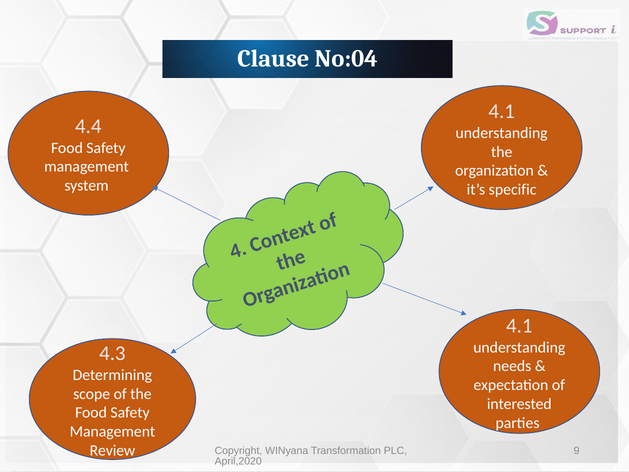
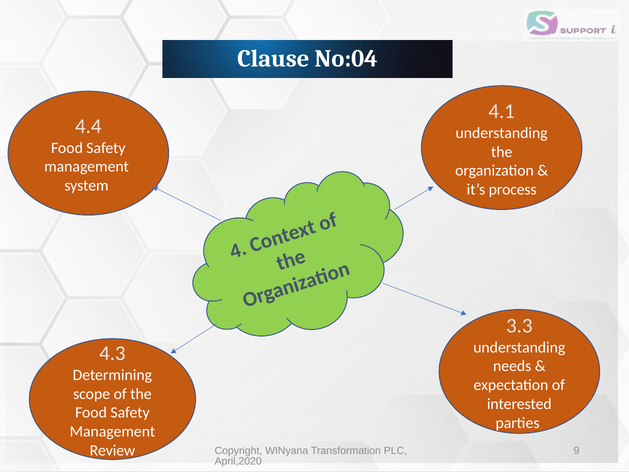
specific: specific -> process
4.1 at (519, 326): 4.1 -> 3.3
